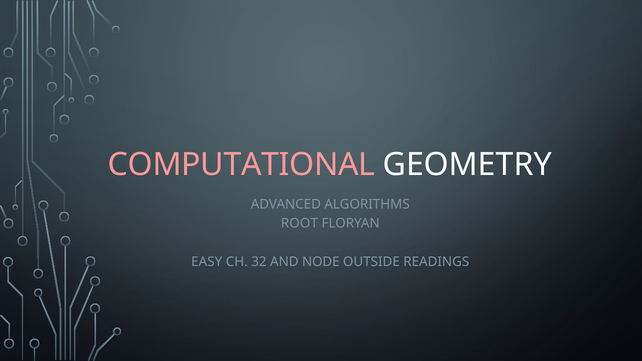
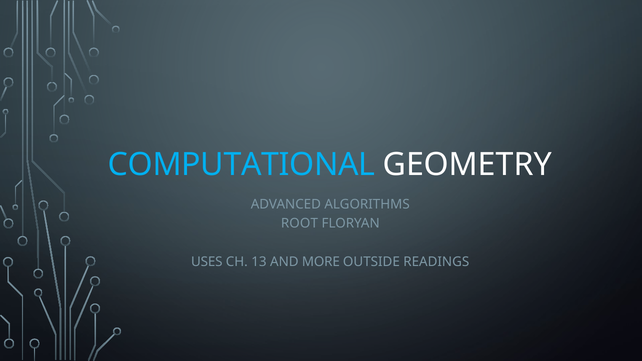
COMPUTATIONAL colour: pink -> light blue
EASY: EASY -> USES
32: 32 -> 13
NODE: NODE -> MORE
